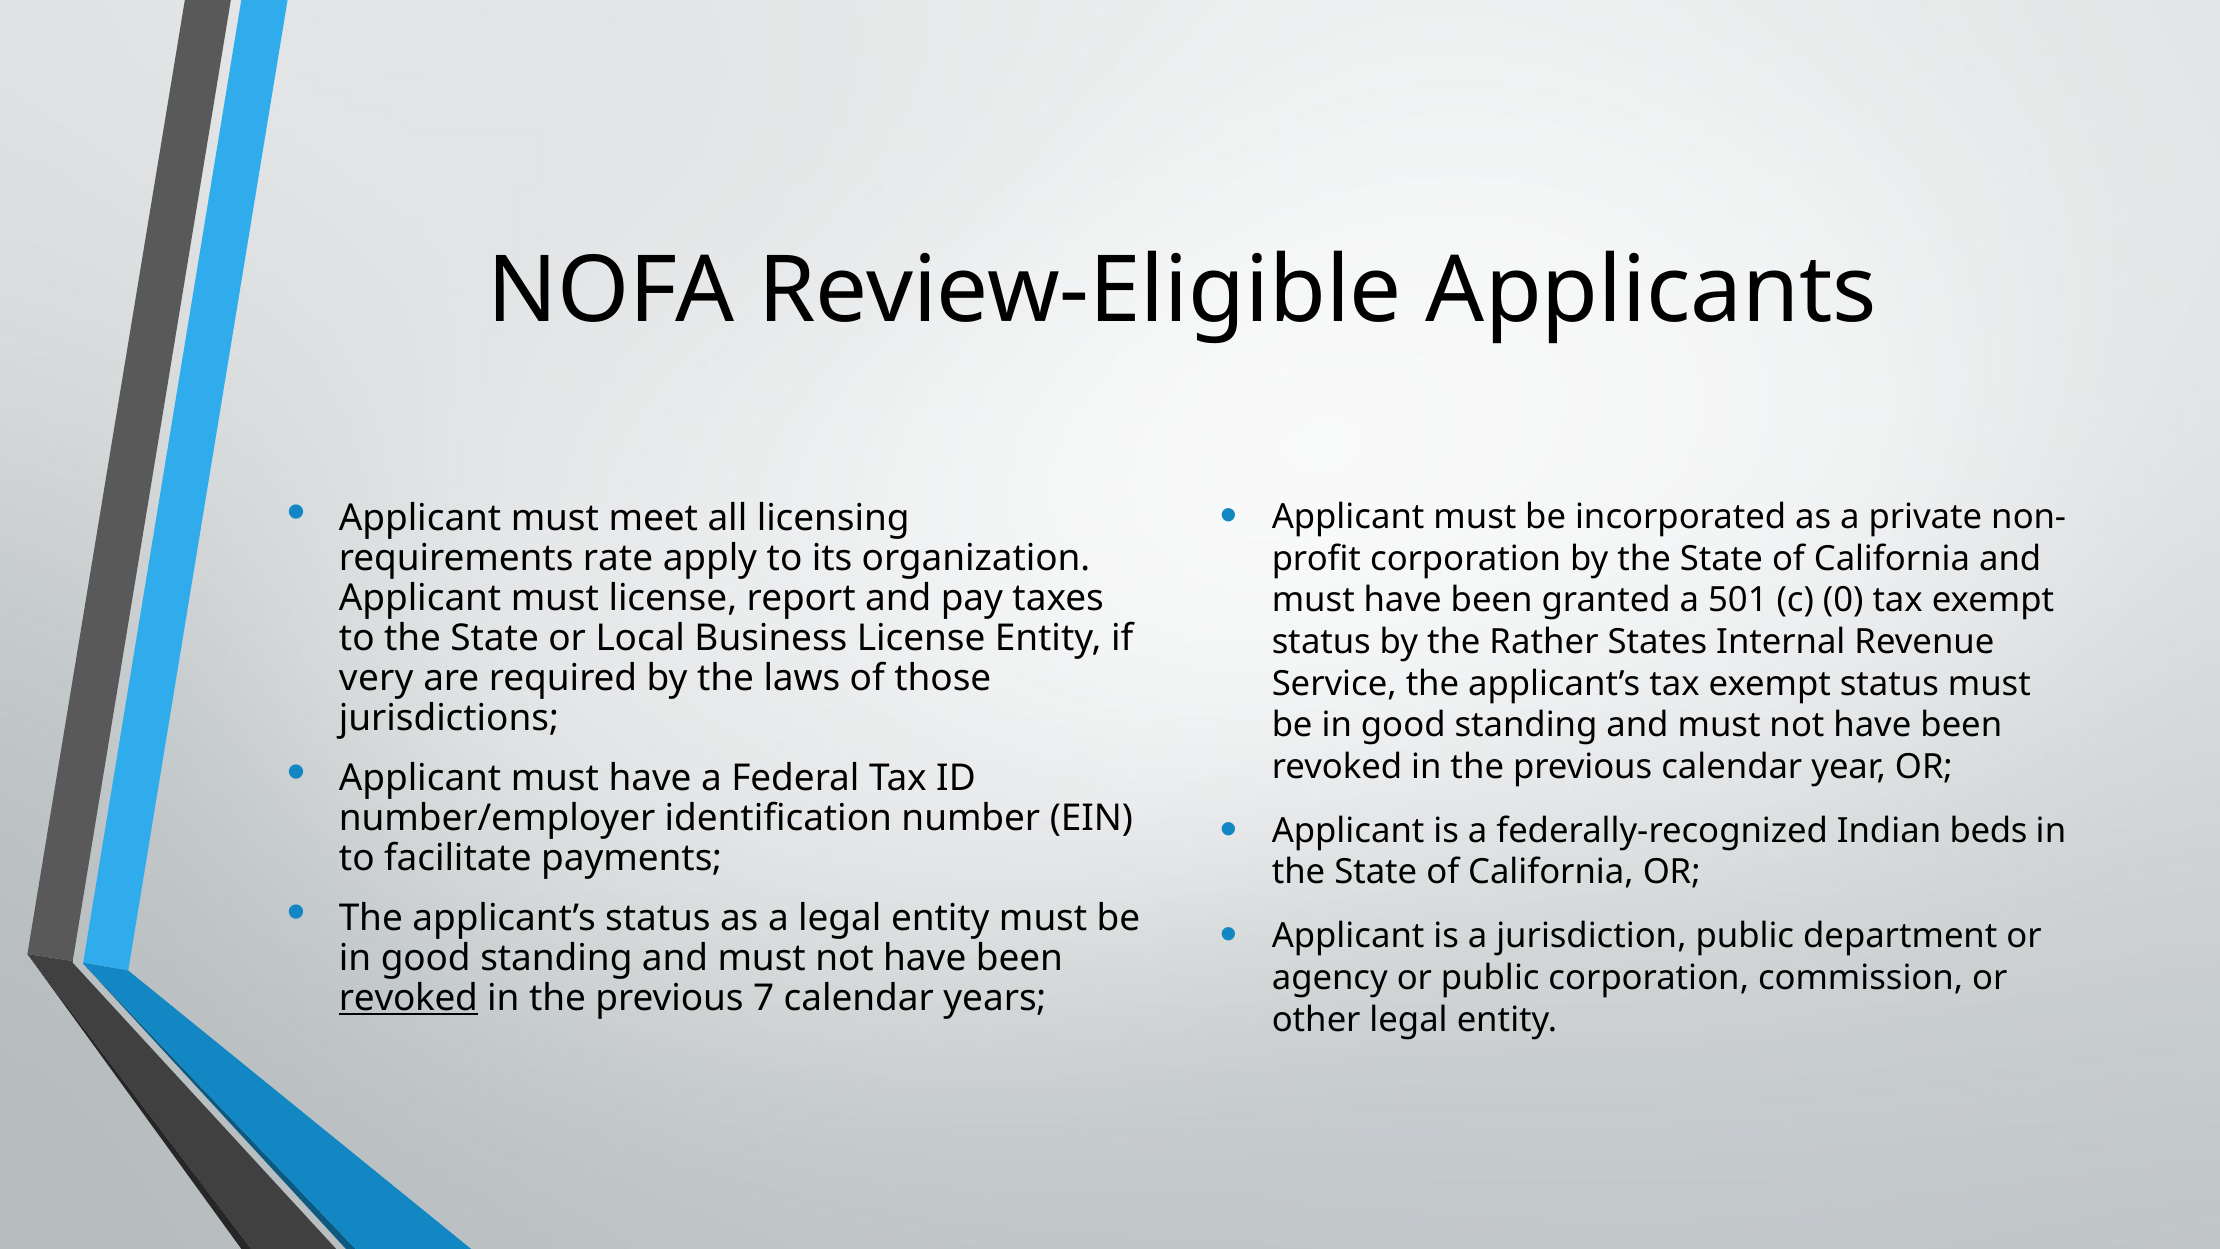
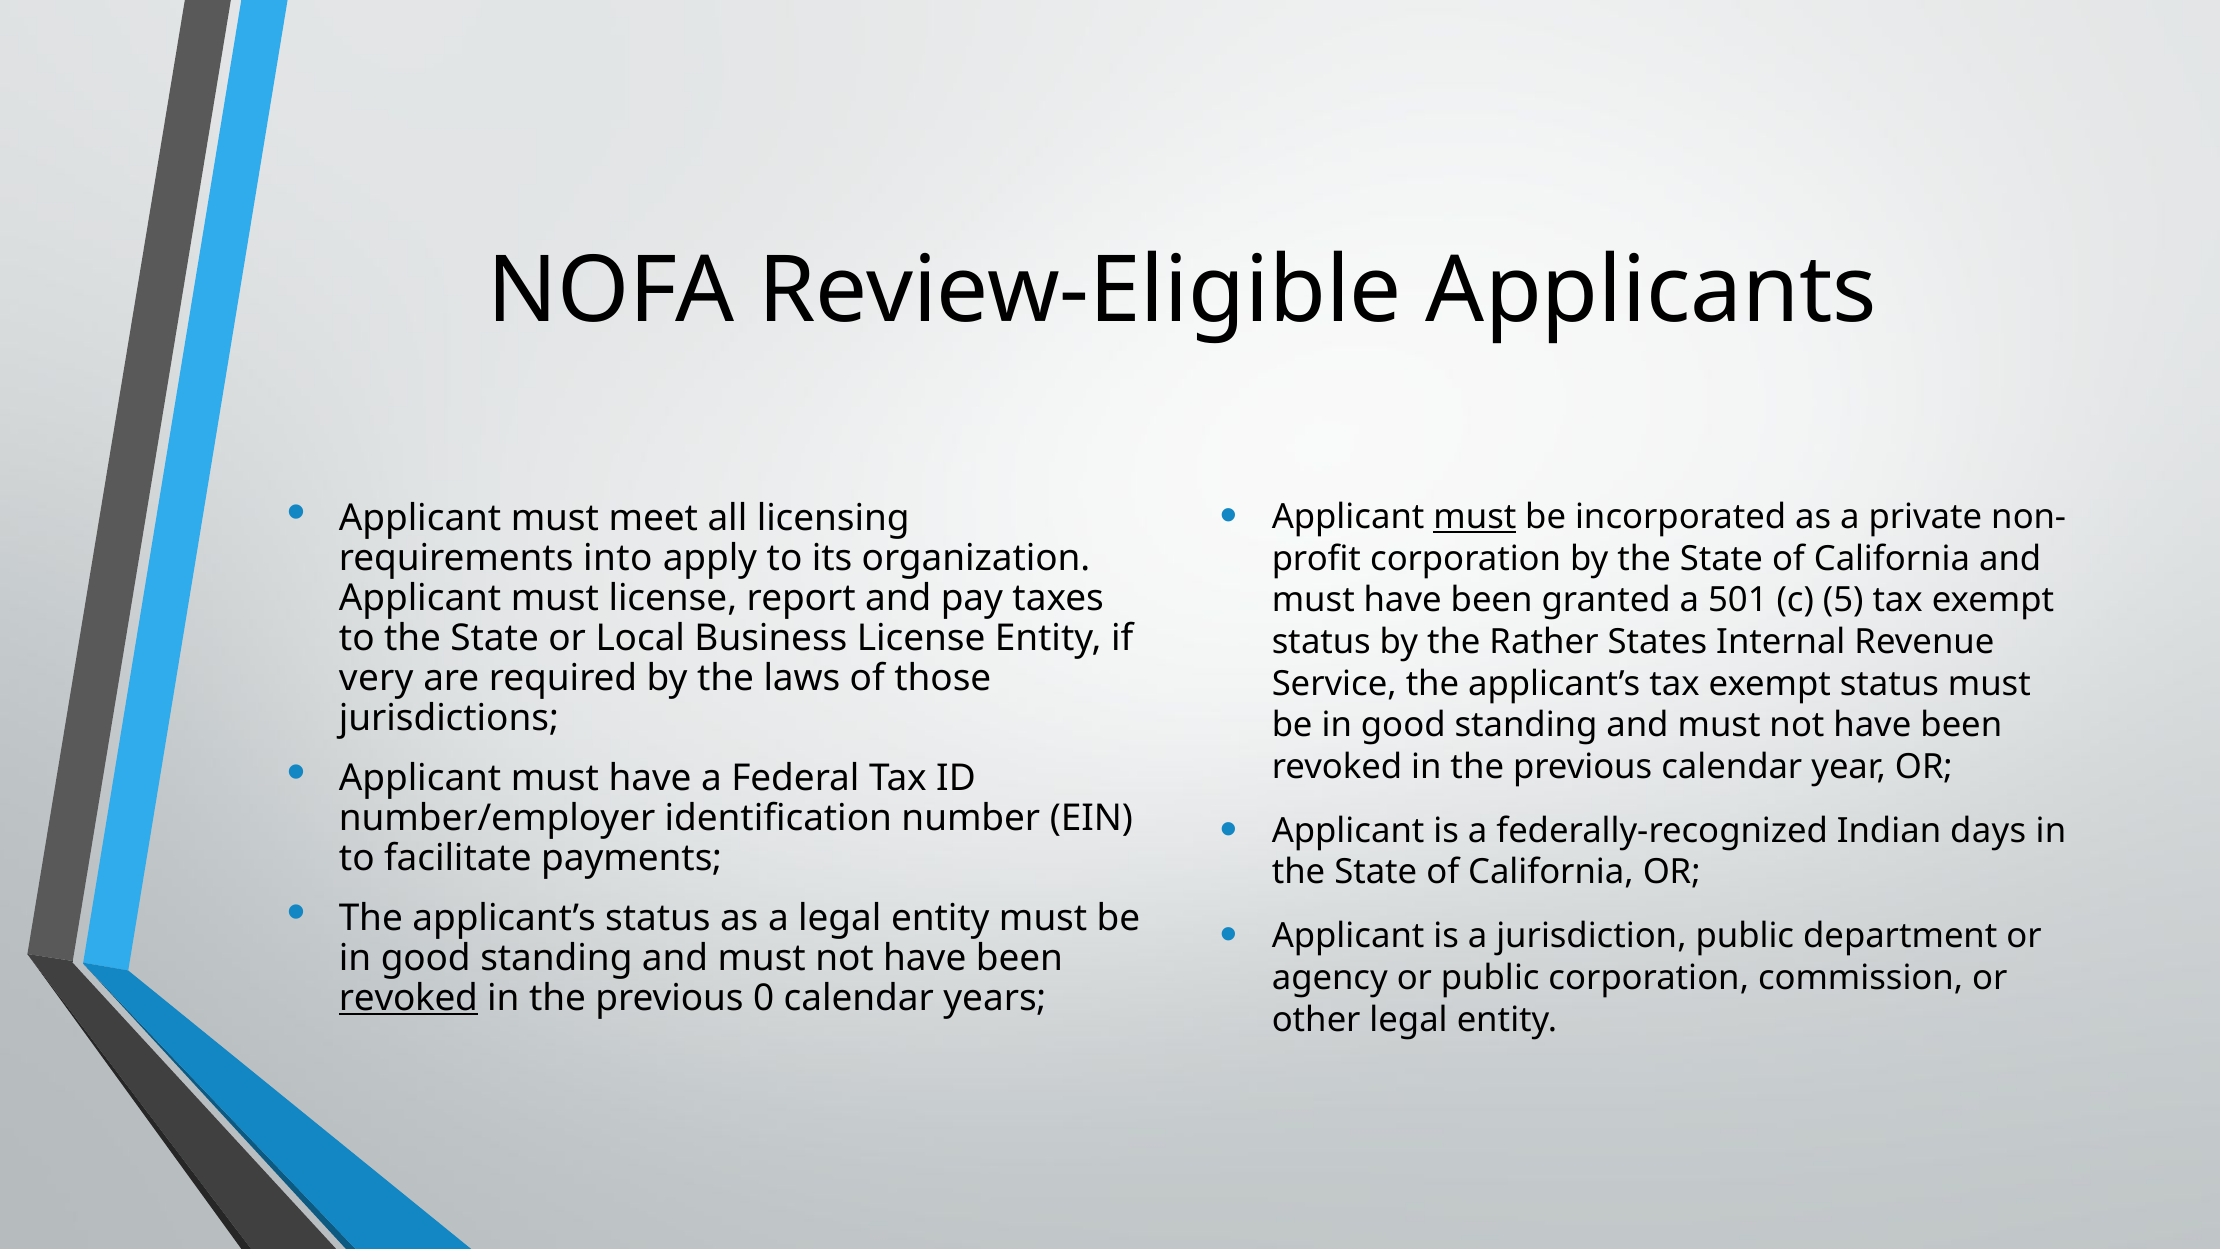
must at (1475, 517) underline: none -> present
rate: rate -> into
0: 0 -> 5
beds: beds -> days
7: 7 -> 0
